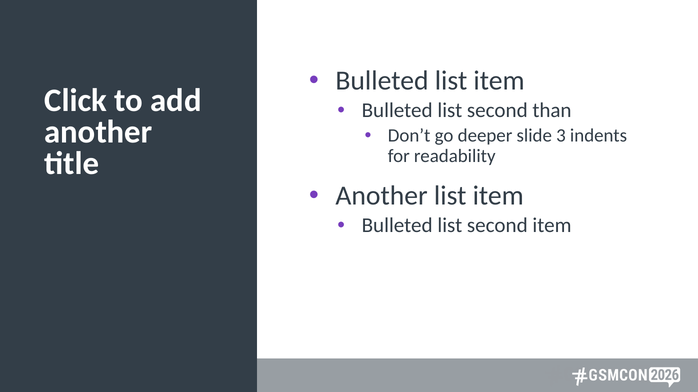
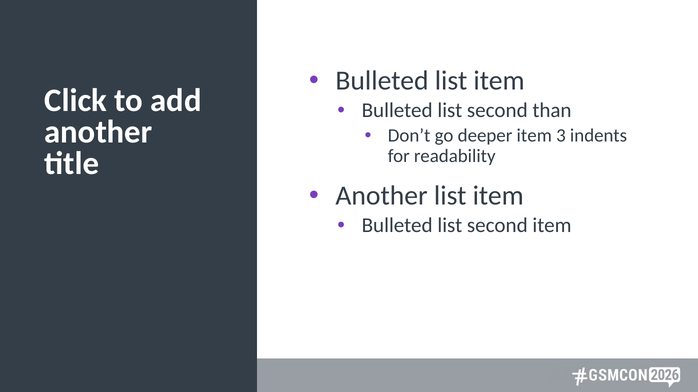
deeper slide: slide -> item
